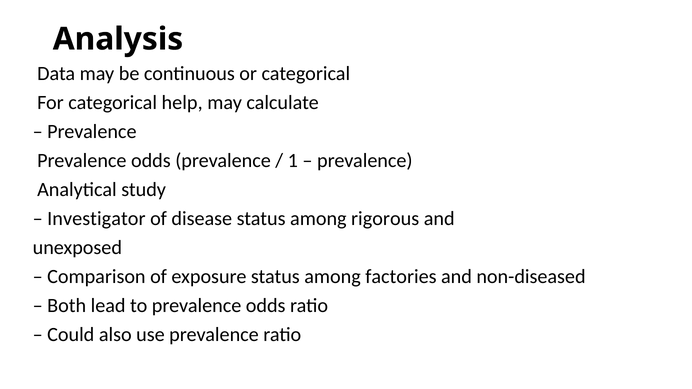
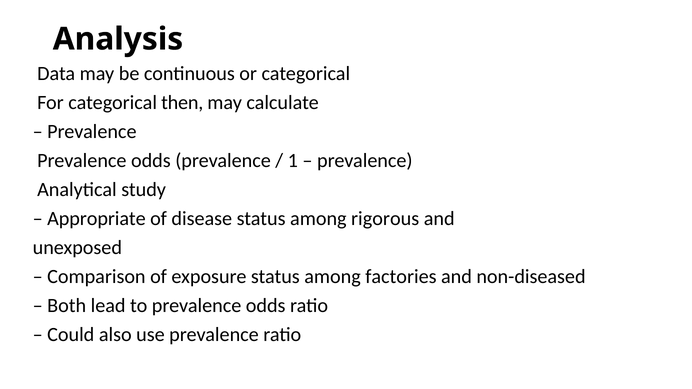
help: help -> then
Investigator: Investigator -> Appropriate
